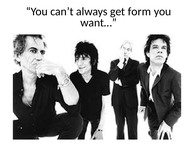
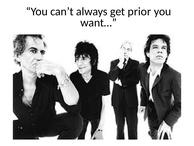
form: form -> prior
